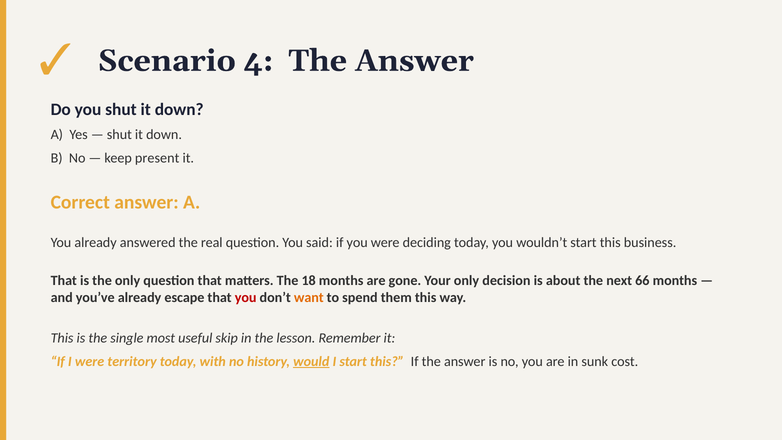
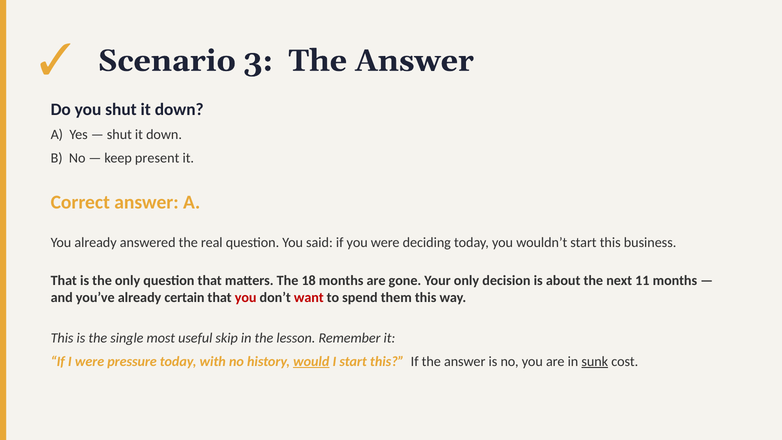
4: 4 -> 3
66: 66 -> 11
escape: escape -> certain
want colour: orange -> red
territory: territory -> pressure
sunk underline: none -> present
